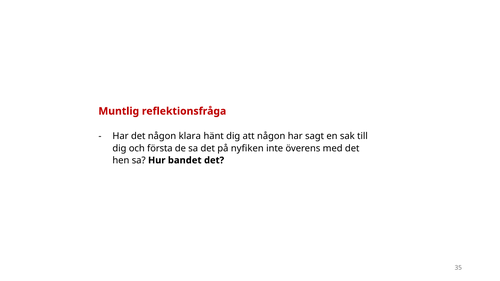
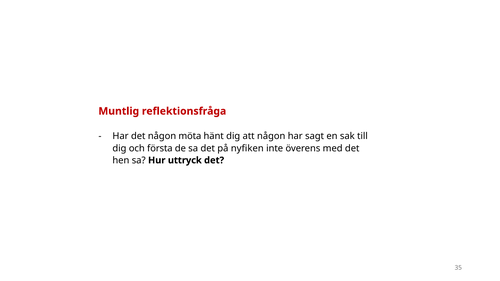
klara: klara -> möta
bandet: bandet -> uttryck
